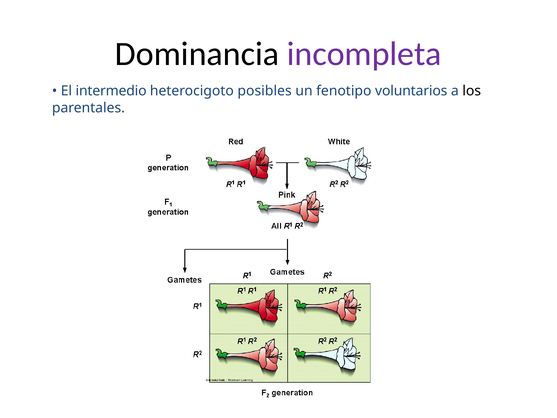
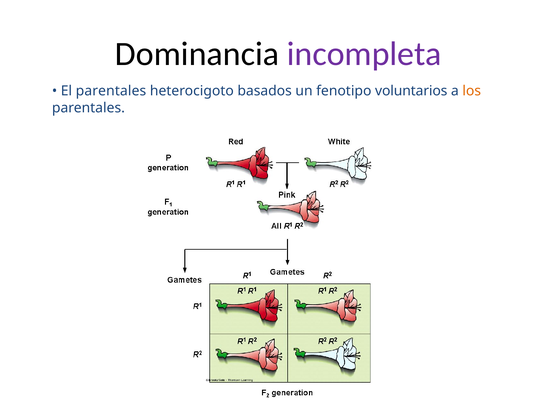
El intermedio: intermedio -> parentales
posibles: posibles -> basados
los colour: black -> orange
